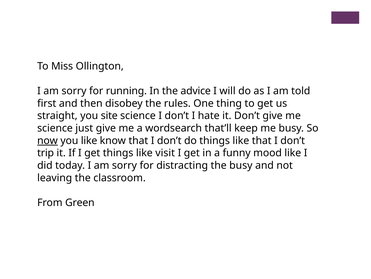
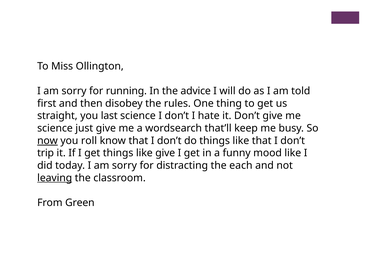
site: site -> last
you like: like -> roll
like visit: visit -> give
the busy: busy -> each
leaving underline: none -> present
